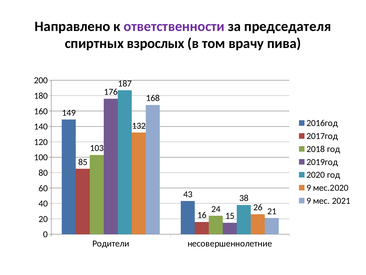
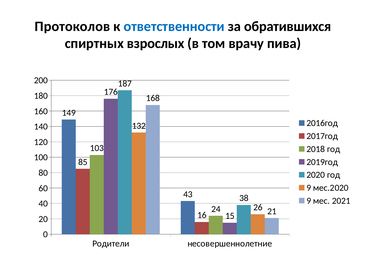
Направлено: Направлено -> Протоколов
ответственности colour: purple -> blue
председателя: председателя -> обратившихся
